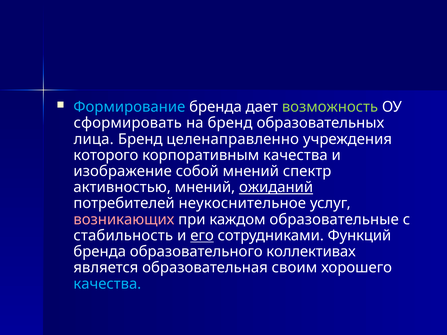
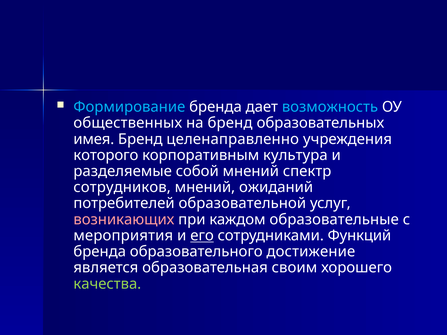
возможность colour: light green -> light blue
сформировать: сформировать -> общественных
лица: лица -> имея
корпоративным качества: качества -> культура
изображение: изображение -> разделяемые
активностью: активностью -> сотрудников
ожиданий underline: present -> none
неукоснительное: неукоснительное -> образовательной
стабильность: стабильность -> мероприятия
коллективах: коллективах -> достижение
качества at (107, 284) colour: light blue -> light green
